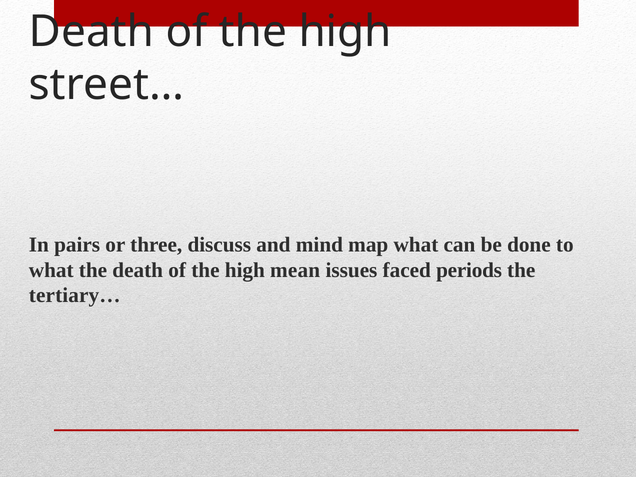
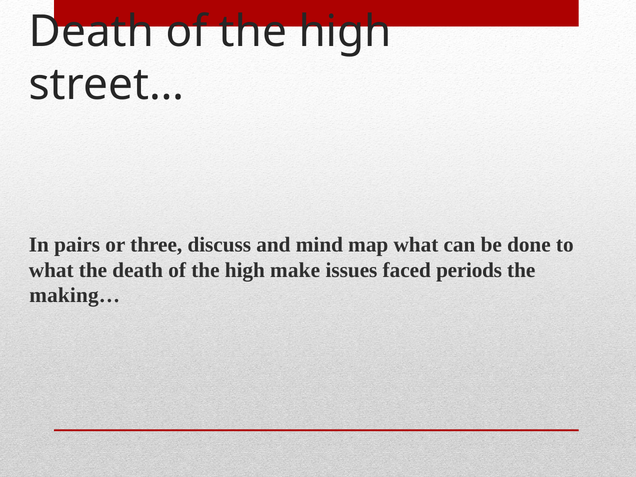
mean: mean -> make
tertiary…: tertiary… -> making…
